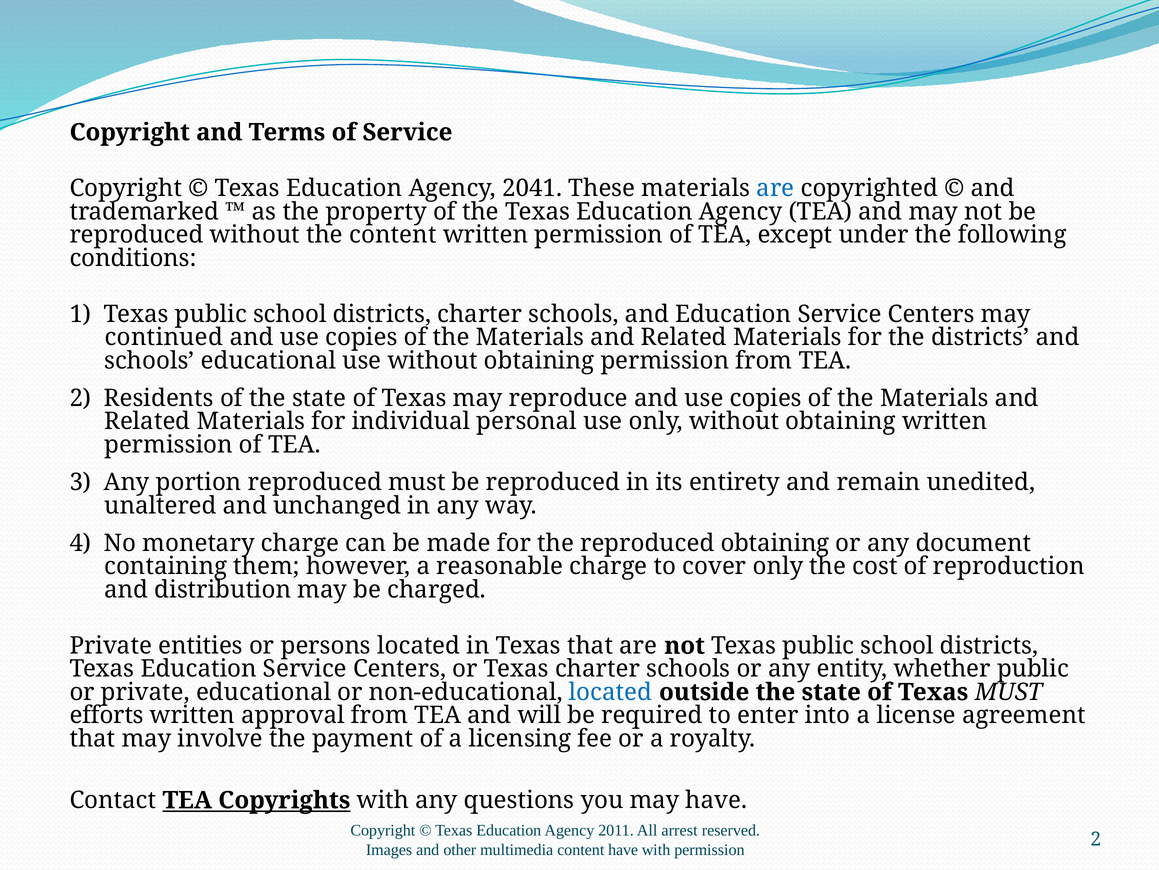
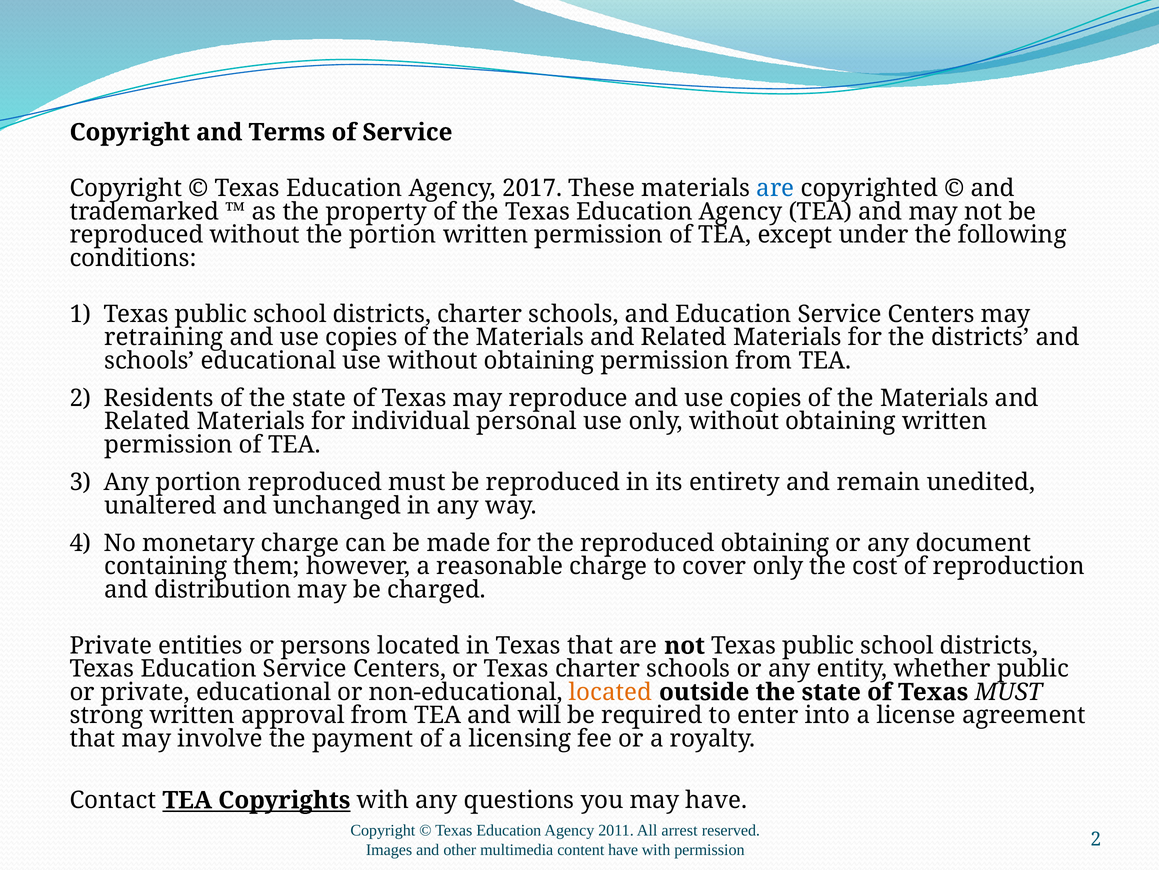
2041: 2041 -> 2017
the content: content -> portion
continued: continued -> retraining
located at (610, 692) colour: blue -> orange
efforts: efforts -> strong
